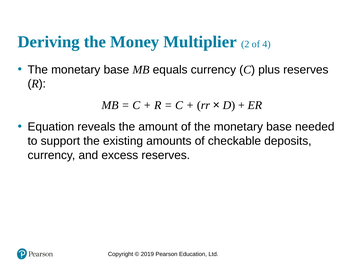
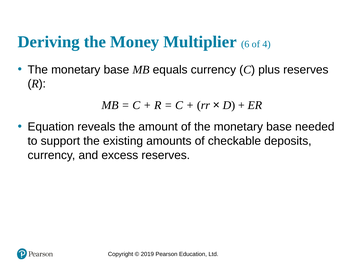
2: 2 -> 6
